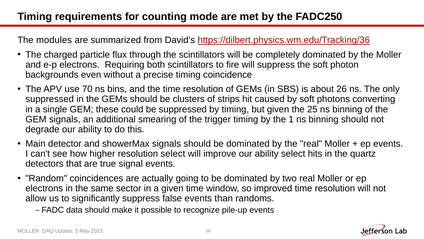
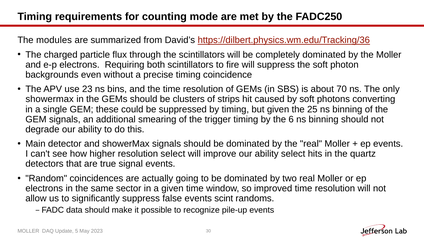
70: 70 -> 23
26: 26 -> 70
suppressed at (50, 99): suppressed -> showermax
1: 1 -> 6
than: than -> scint
